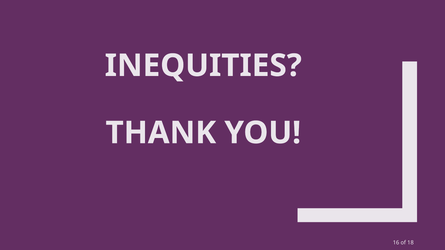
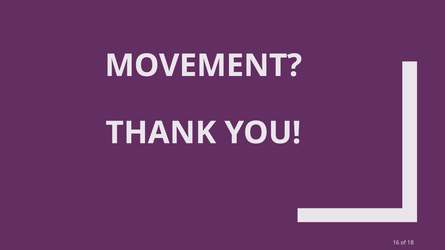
INEQUITIES: INEQUITIES -> MOVEMENT
